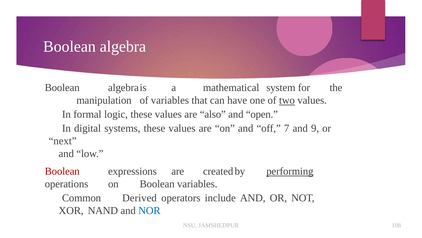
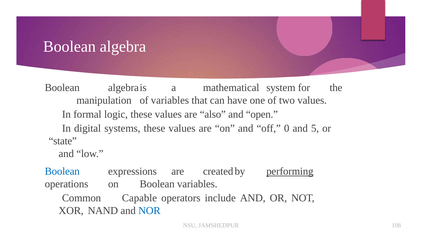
two underline: present -> none
7: 7 -> 0
9: 9 -> 5
next: next -> state
Boolean at (62, 171) colour: red -> blue
Derived: Derived -> Capable
